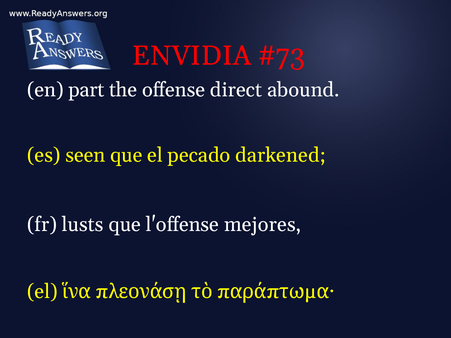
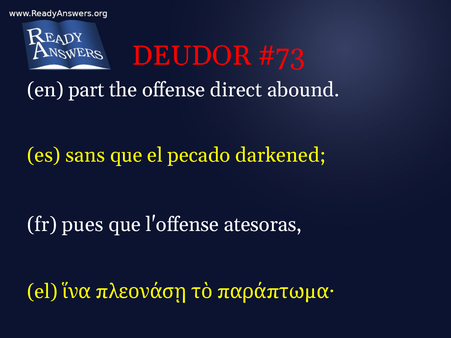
ENVIDIA: ENVIDIA -> DEUDOR
seen: seen -> sans
lusts: lusts -> pues
mejores: mejores -> atesoras
